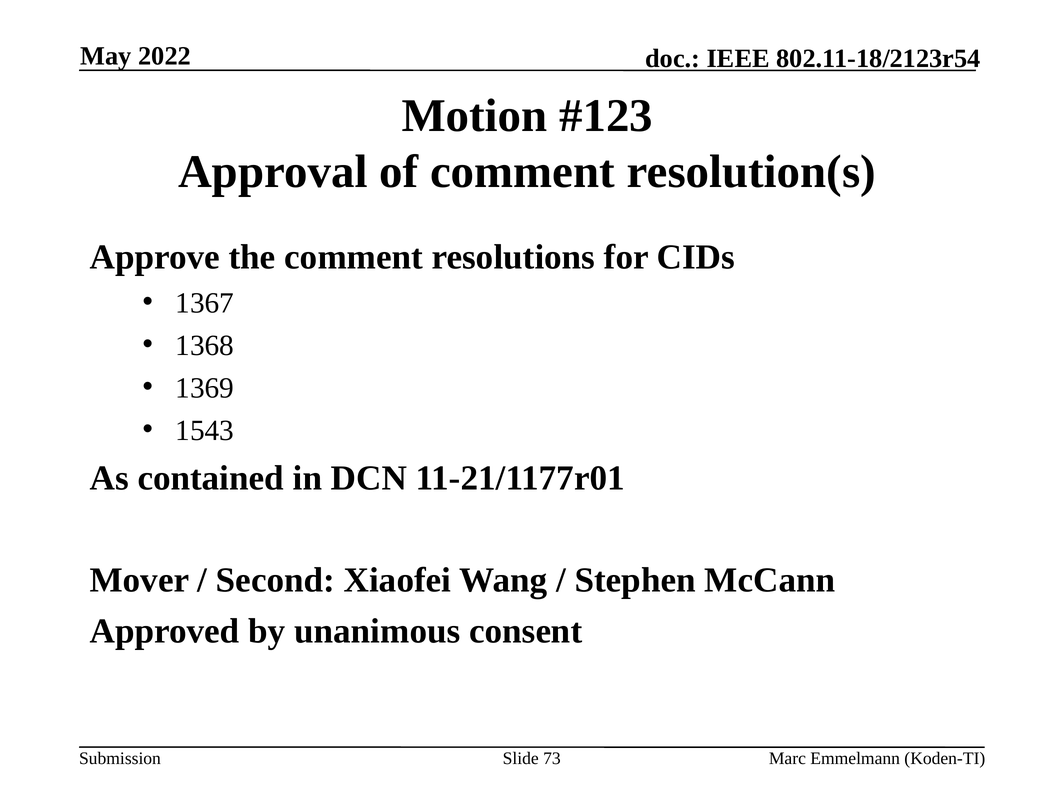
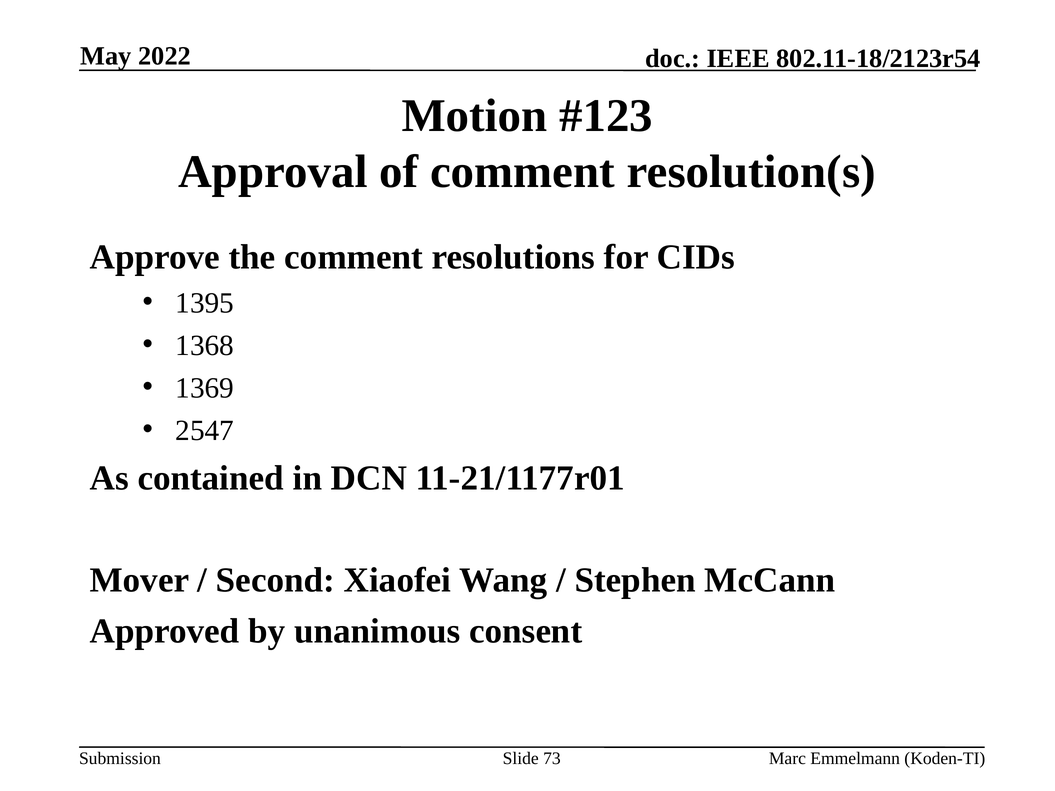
1367: 1367 -> 1395
1543: 1543 -> 2547
